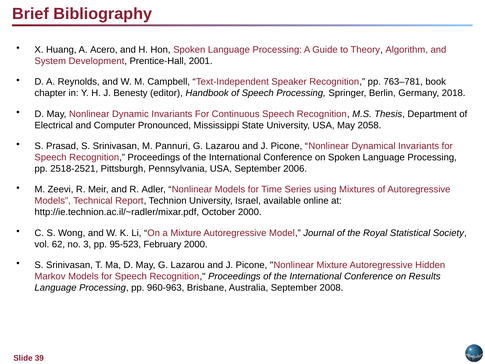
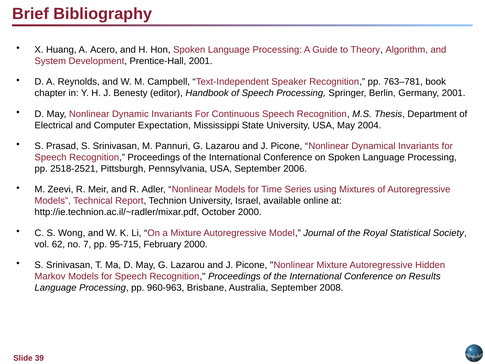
Germany 2018: 2018 -> 2001
Pronounced: Pronounced -> Expectation
2058: 2058 -> 2004
3: 3 -> 7
95‑523: 95‑523 -> 95‑715
